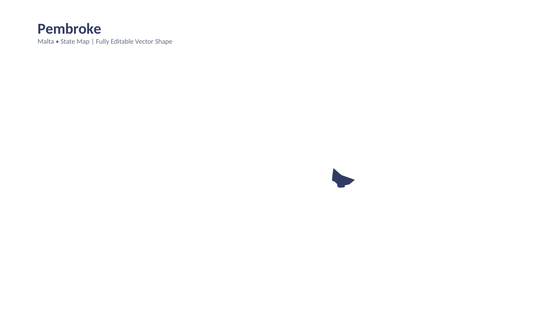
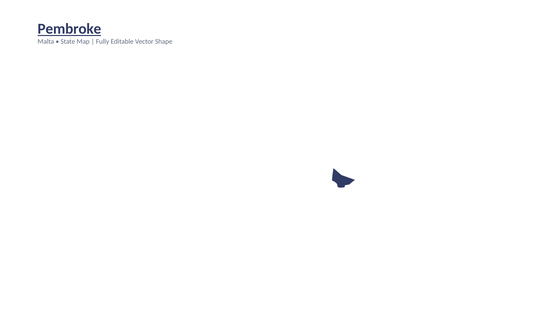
Pembroke underline: none -> present
